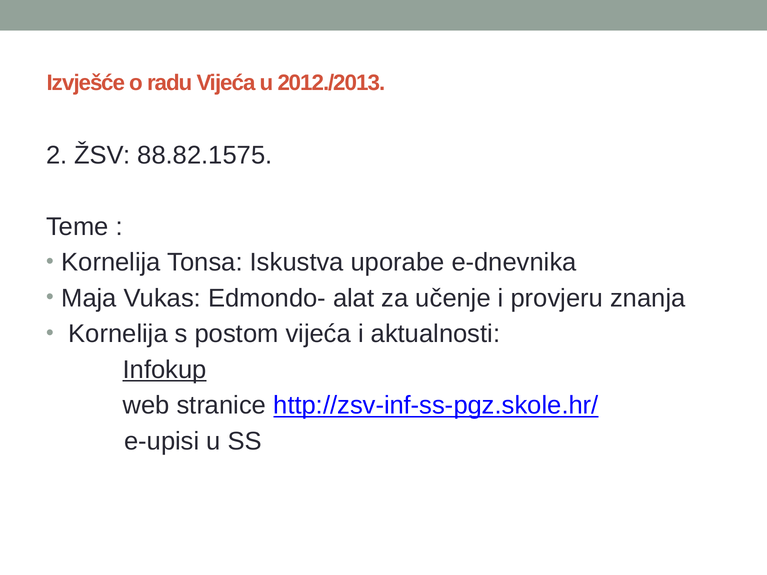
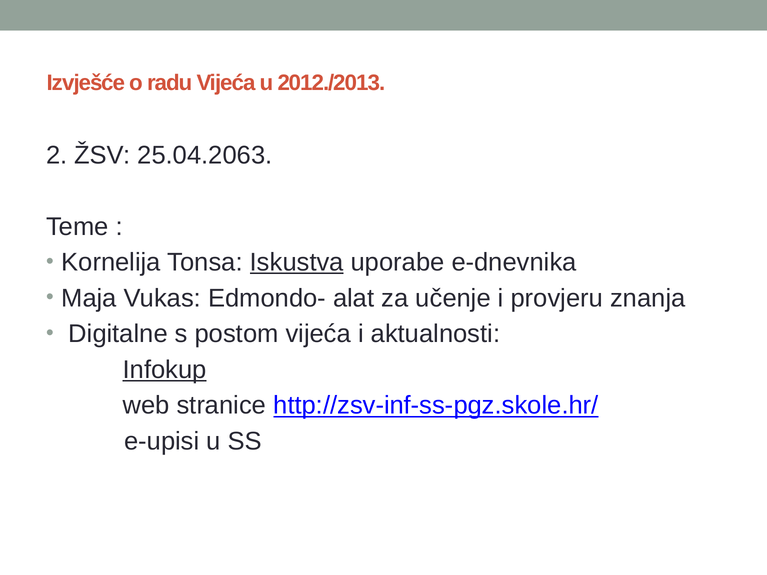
88.82.1575: 88.82.1575 -> 25.04.2063
Iskustva underline: none -> present
Kornelija at (118, 334): Kornelija -> Digitalne
